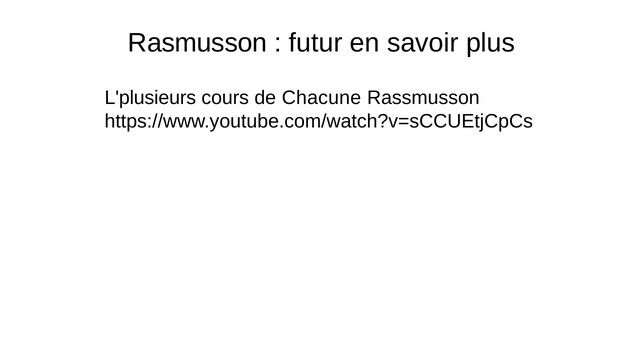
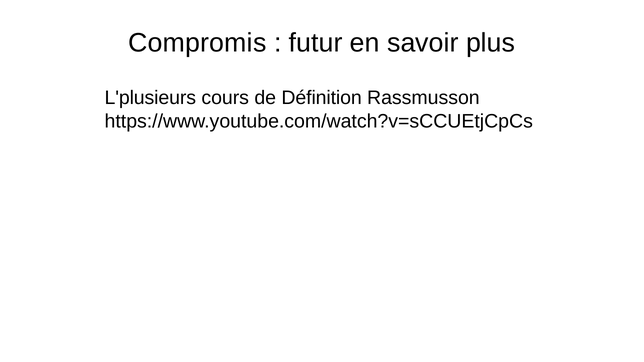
Rasmusson: Rasmusson -> Compromis
Chacune: Chacune -> Définition
